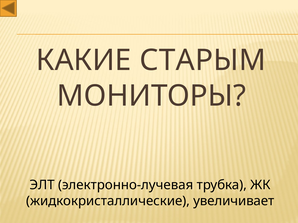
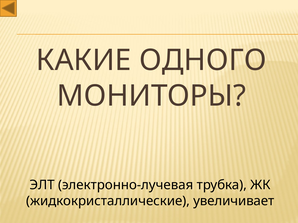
СТАРЫМ: СТАРЫМ -> ОДНОГО
